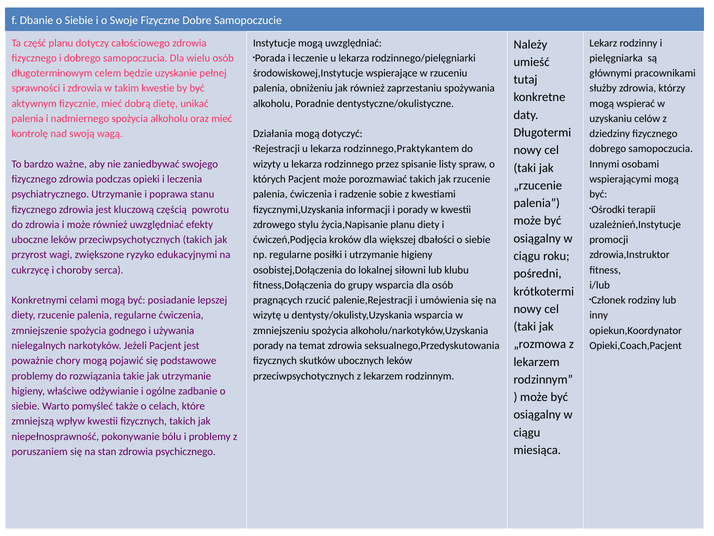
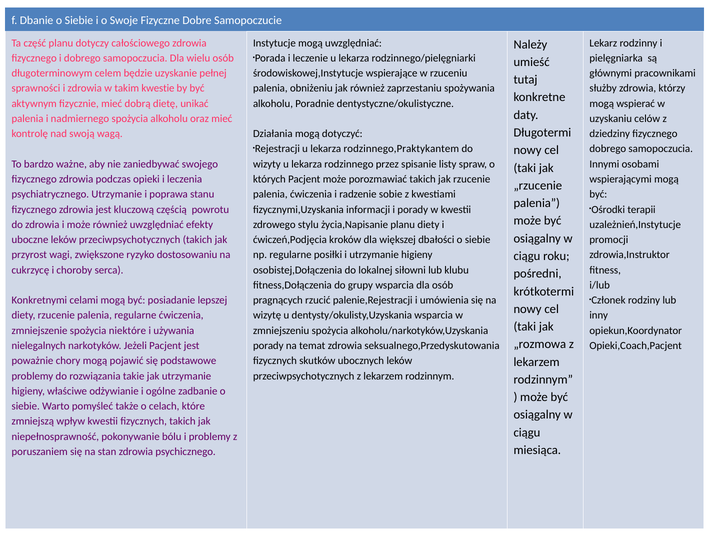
edukacyjnymi: edukacyjnymi -> dostosowaniu
godnego: godnego -> niektóre
